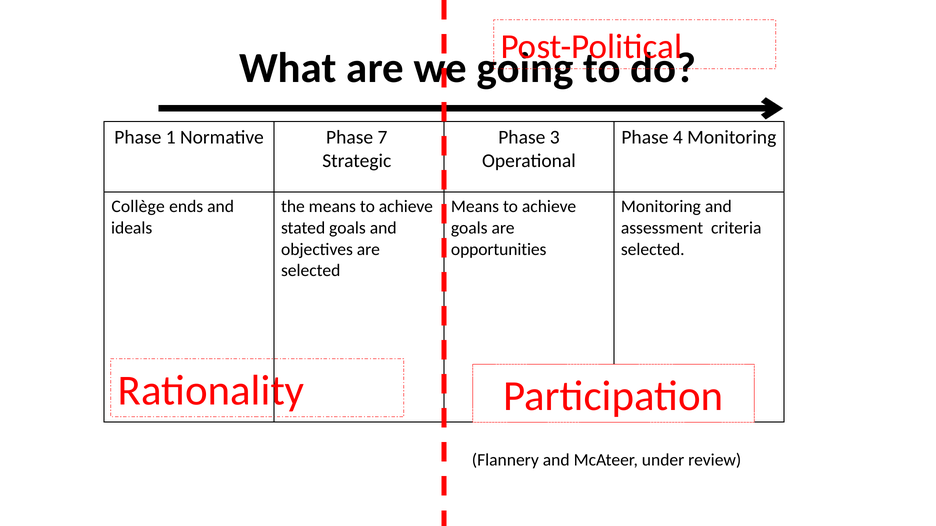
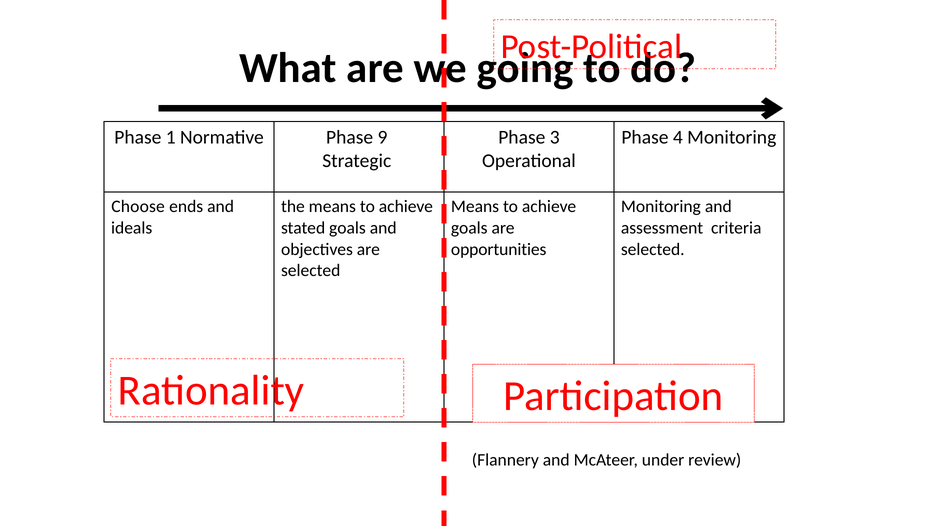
7: 7 -> 9
Collège: Collège -> Choose
